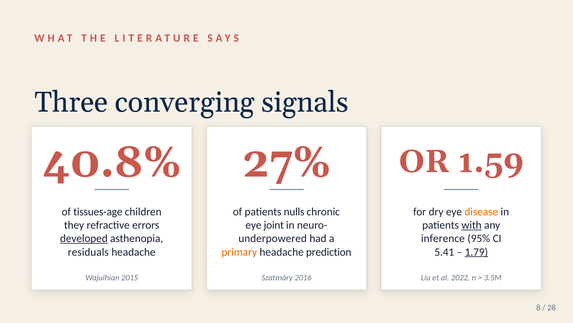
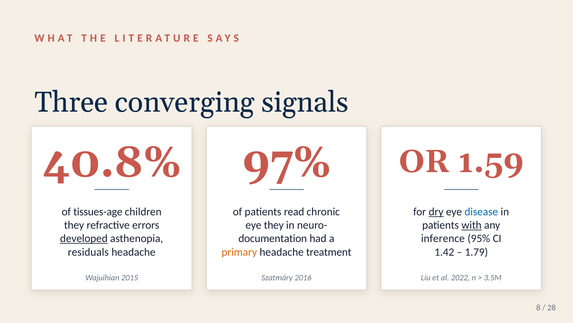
27%: 27% -> 97%
nulls: nulls -> read
dry underline: none -> present
disease colour: orange -> blue
eye joint: joint -> they
underpowered: underpowered -> documentation
prediction: prediction -> treatment
5.41: 5.41 -> 1.42
1.79 underline: present -> none
